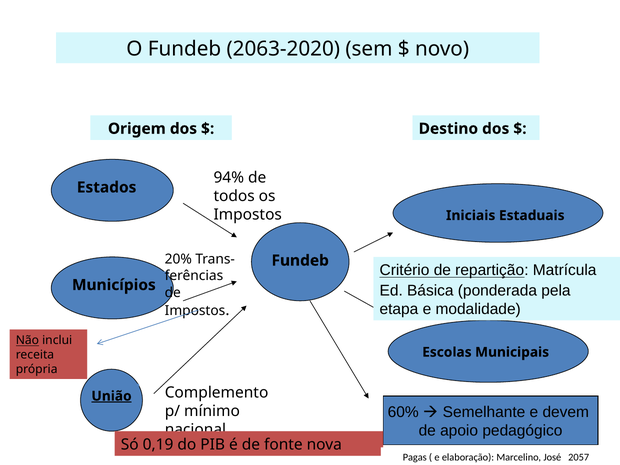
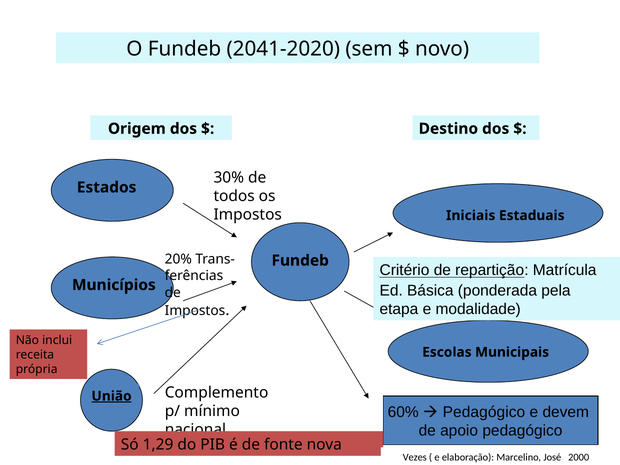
2063-2020: 2063-2020 -> 2041-2020
94%: 94% -> 30%
Não underline: present -> none
Semelhante at (484, 412): Semelhante -> Pedagógico
0,19: 0,19 -> 1,29
Pagas: Pagas -> Vezes
2057: 2057 -> 2000
